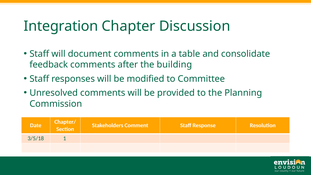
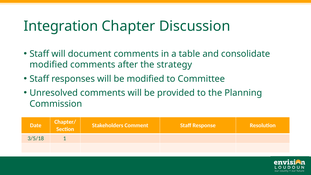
feedback at (49, 65): feedback -> modified
building: building -> strategy
